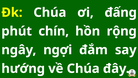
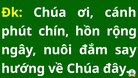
đấng: đấng -> cánh
ngợi: ngợi -> nuôi
